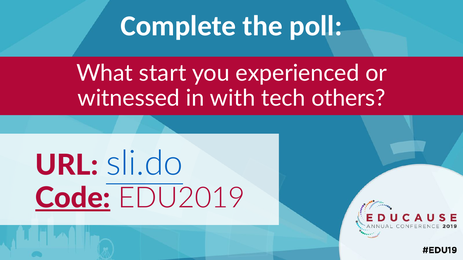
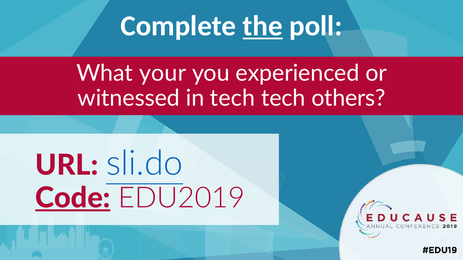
the underline: none -> present
start: start -> your
in with: with -> tech
